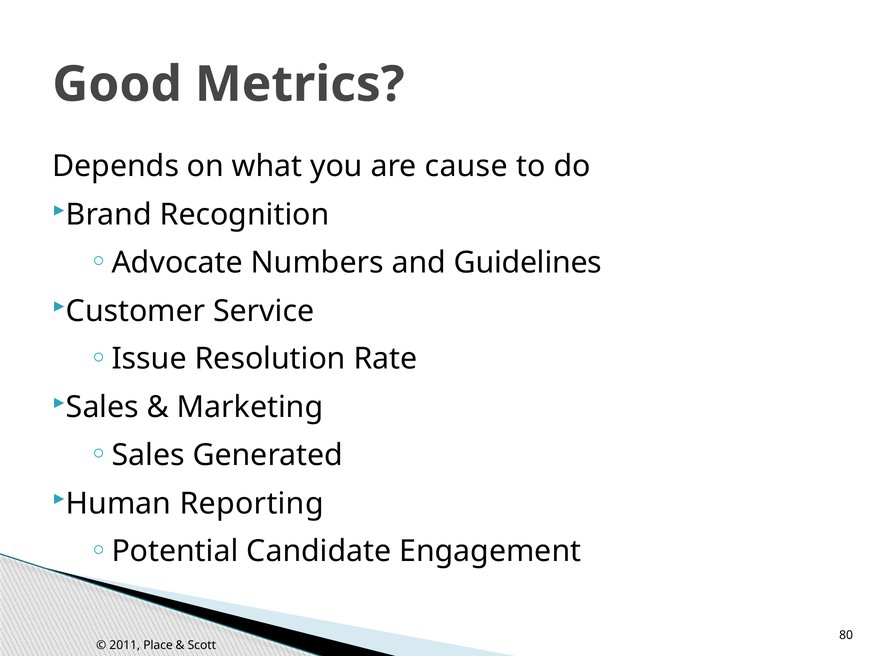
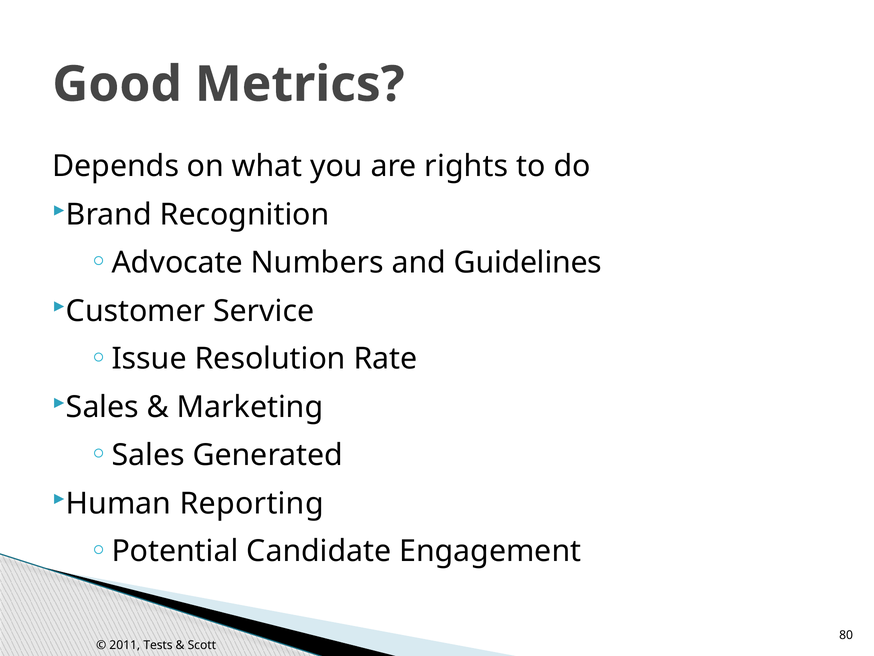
cause: cause -> rights
Place: Place -> Tests
